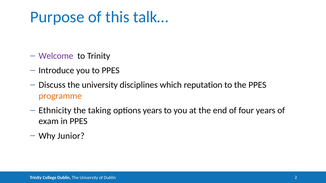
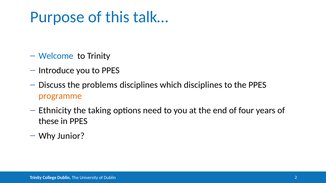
Welcome colour: purple -> blue
Discuss the university: university -> problems
which reputation: reputation -> disciplines
options years: years -> need
exam: exam -> these
